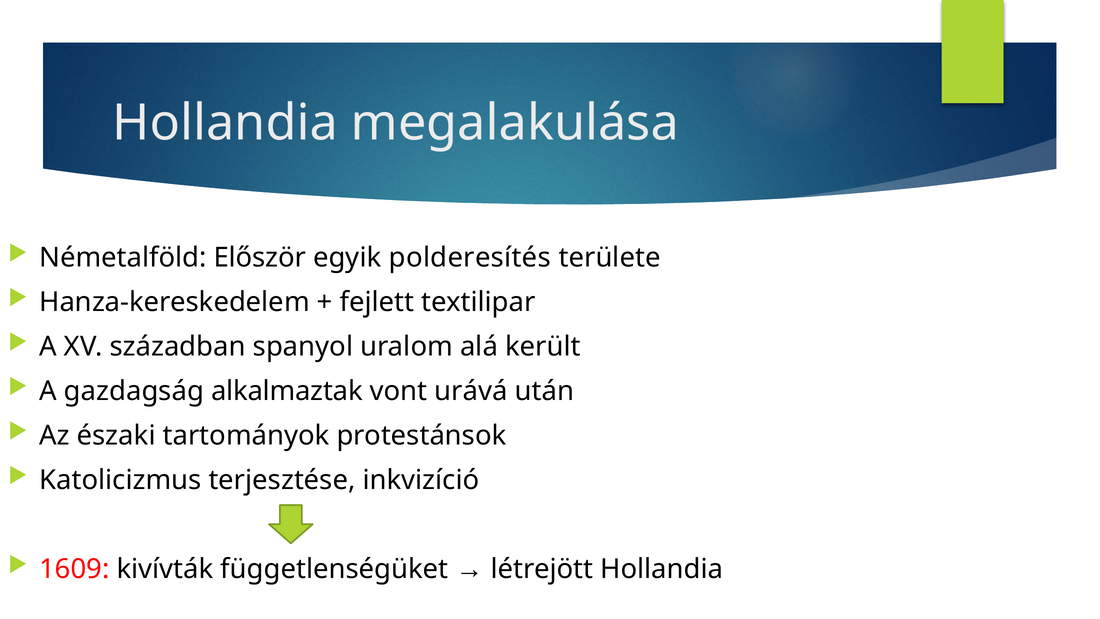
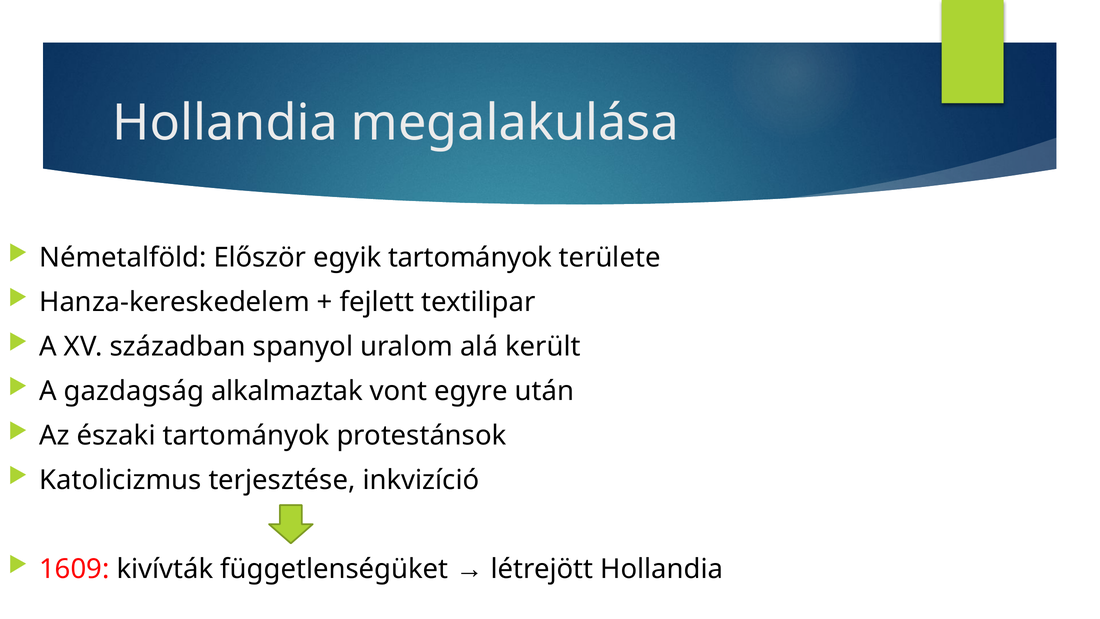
egyik polderesítés: polderesítés -> tartományok
urává: urává -> egyre
